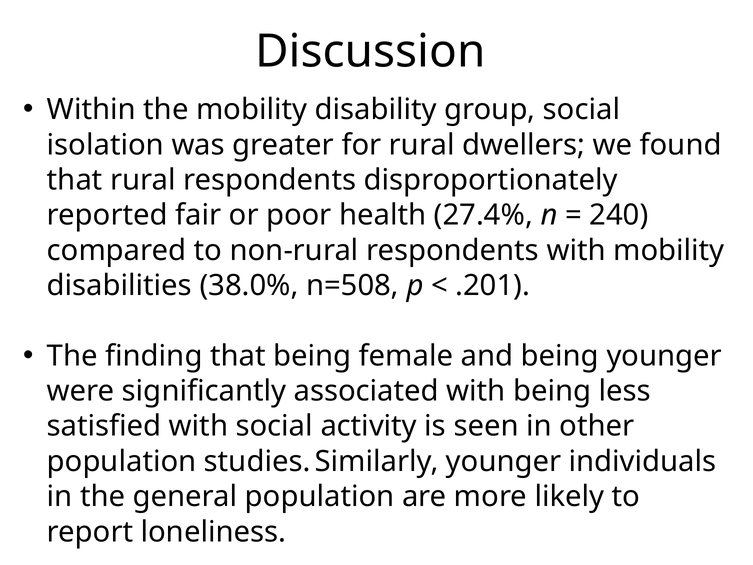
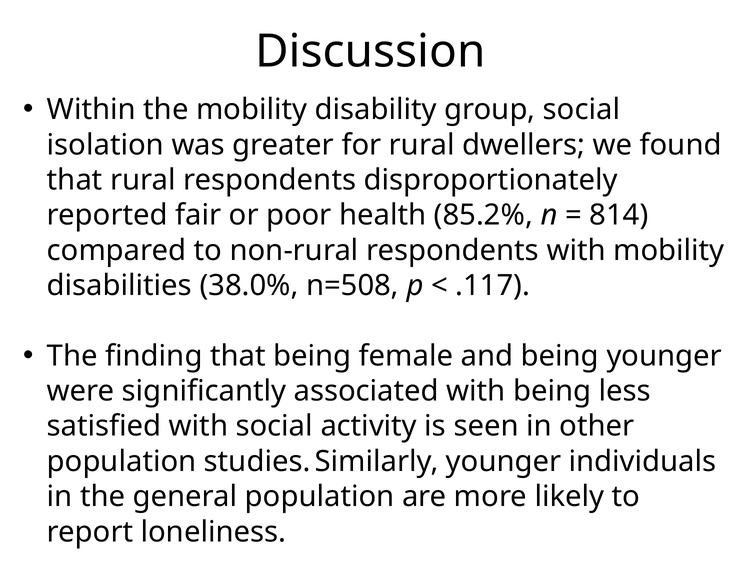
27.4%: 27.4% -> 85.2%
240: 240 -> 814
.201: .201 -> .117
